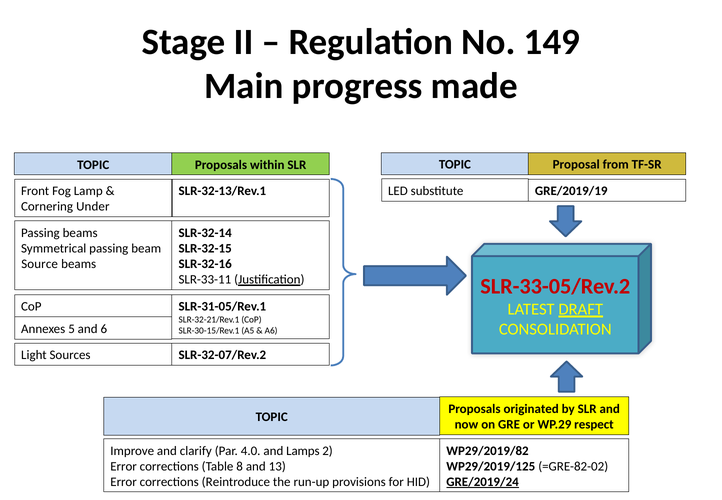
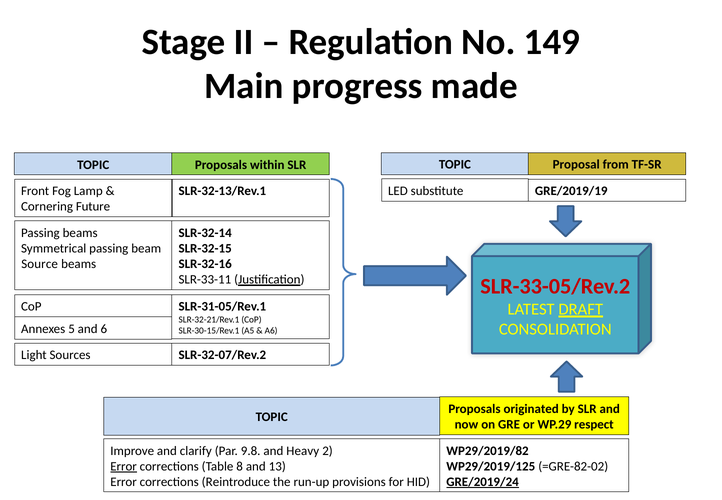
Under: Under -> Future
4.0: 4.0 -> 9.8
Lamps: Lamps -> Heavy
Error at (124, 466) underline: none -> present
